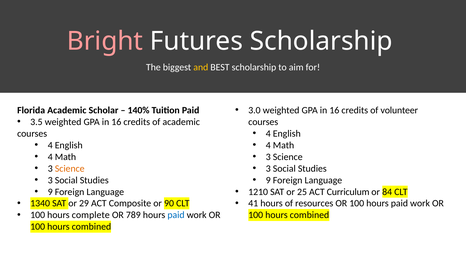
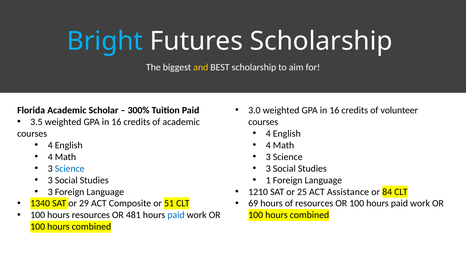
Bright colour: pink -> light blue
140%: 140% -> 300%
Science at (70, 169) colour: orange -> blue
9 at (268, 180): 9 -> 1
9 at (50, 192): 9 -> 3
Curriculum: Curriculum -> Assistance
90: 90 -> 51
41: 41 -> 69
hours complete: complete -> resources
789: 789 -> 481
